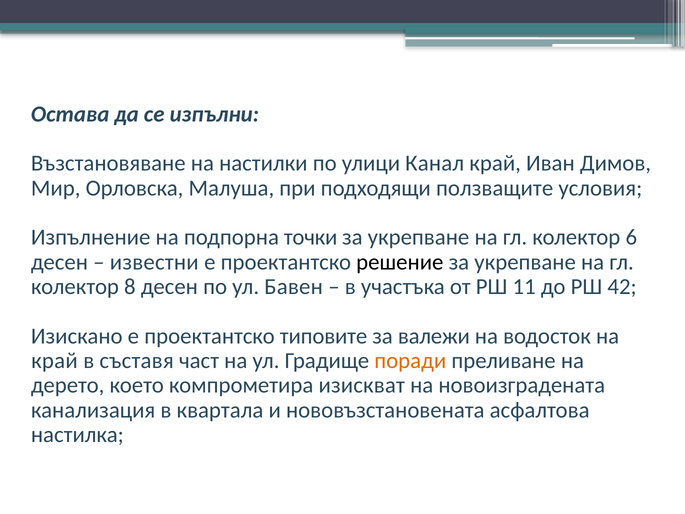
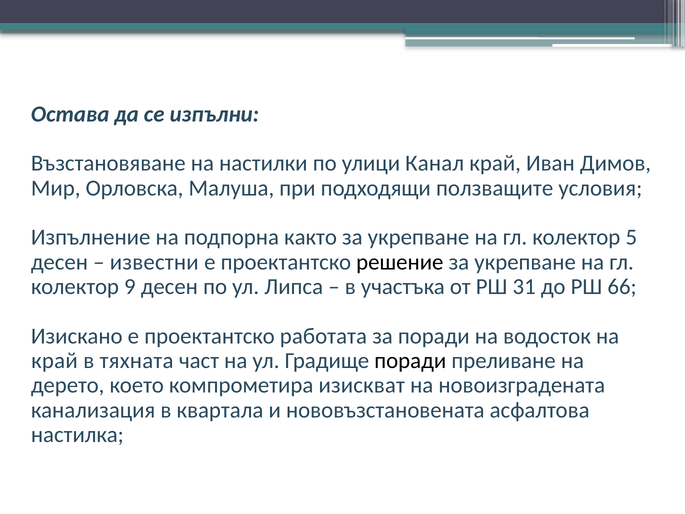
точки: точки -> както
6: 6 -> 5
8: 8 -> 9
Бавен: Бавен -> Липса
11: 11 -> 31
42: 42 -> 66
типовите: типовите -> работата
за валежи: валежи -> поради
съставя: съставя -> тяхната
поради at (410, 361) colour: orange -> black
